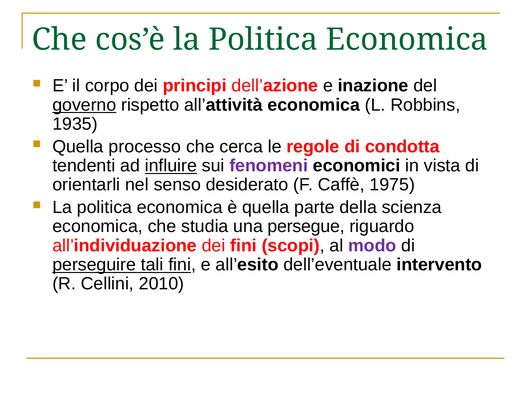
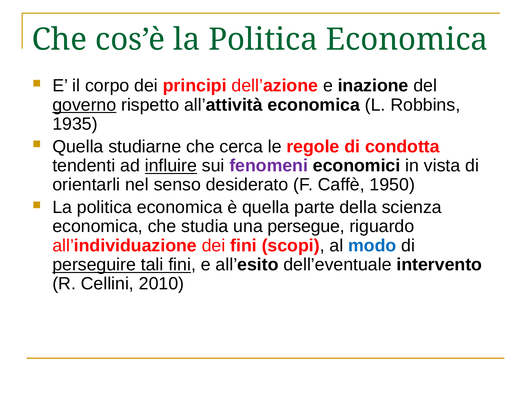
processo: processo -> studiarne
1975: 1975 -> 1950
modo colour: purple -> blue
